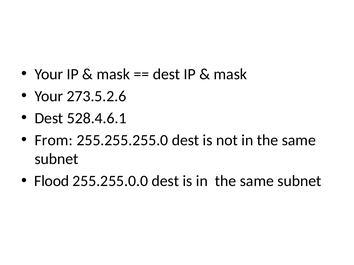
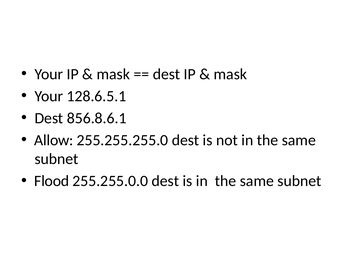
273.5.2.6: 273.5.2.6 -> 128.6.5.1
528.4.6.1: 528.4.6.1 -> 856.8.6.1
From: From -> Allow
